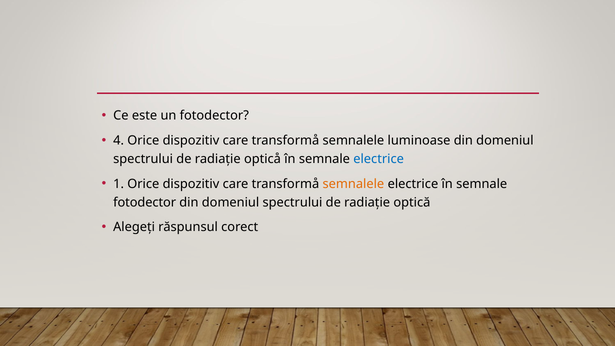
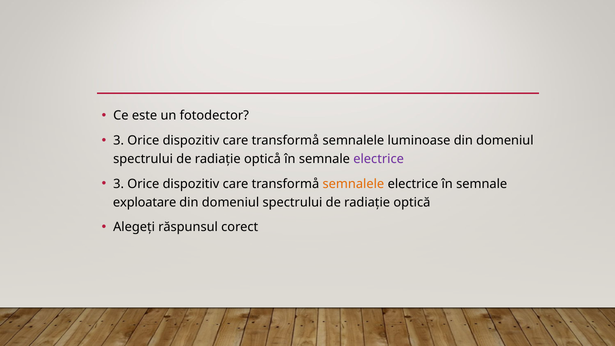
4 at (119, 141): 4 -> 3
electrice at (379, 159) colour: blue -> purple
1 at (119, 184): 1 -> 3
fotodector at (145, 202): fotodector -> exploatare
